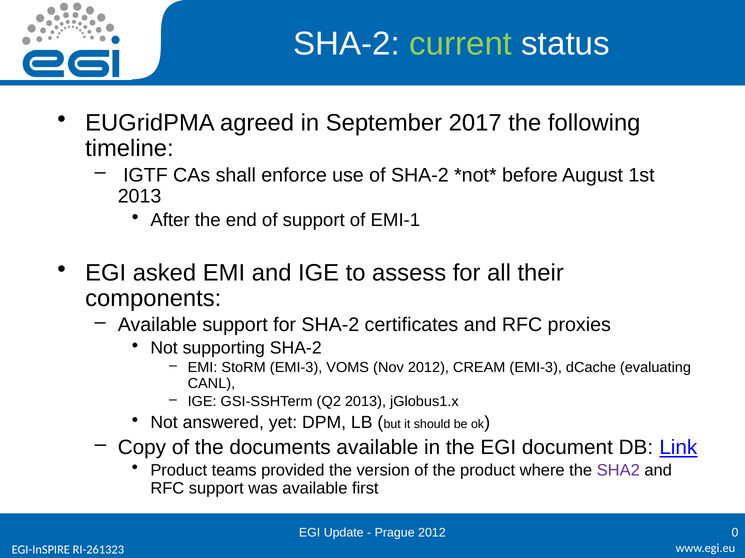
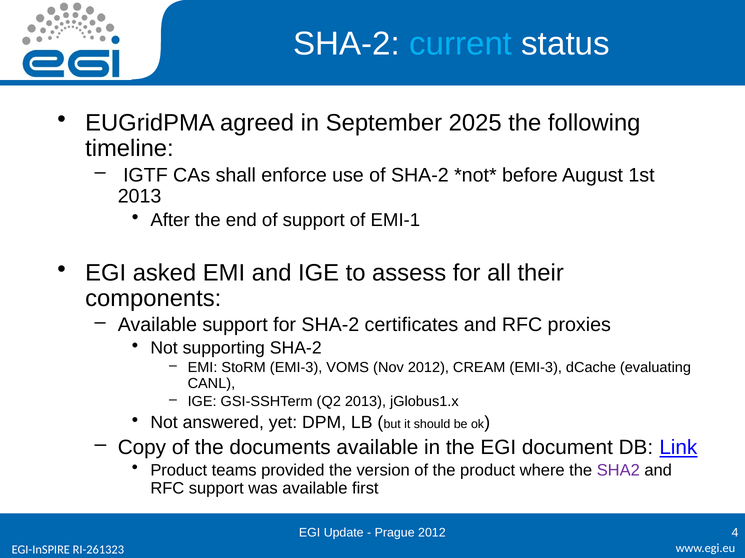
current colour: light green -> light blue
2017: 2017 -> 2025
0: 0 -> 4
